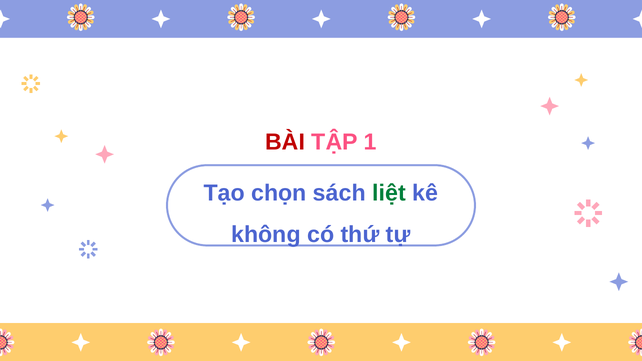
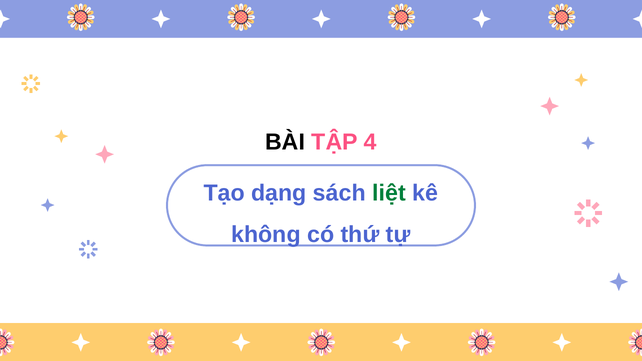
BÀI colour: red -> black
1: 1 -> 4
chọn: chọn -> dạng
